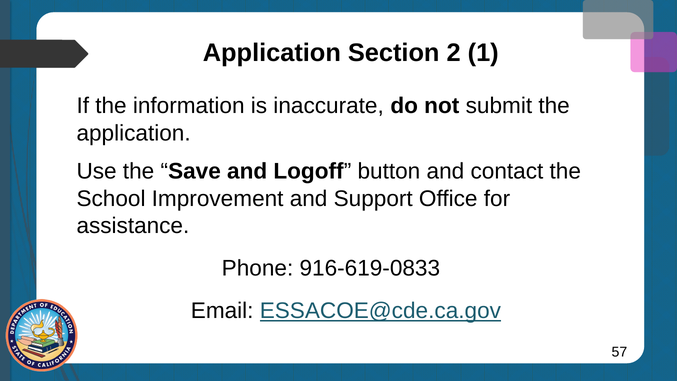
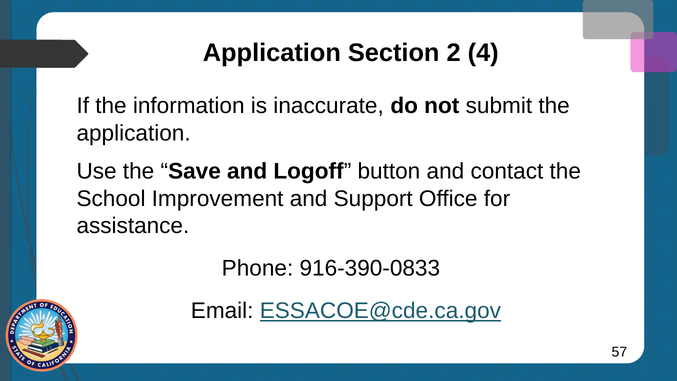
1: 1 -> 4
916-619-0833: 916-619-0833 -> 916-390-0833
